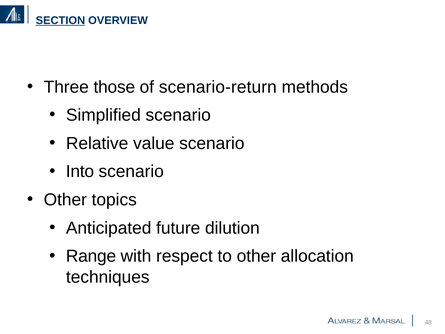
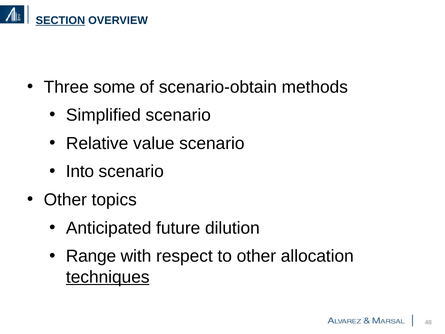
those: those -> some
scenario-return: scenario-return -> scenario-obtain
techniques underline: none -> present
